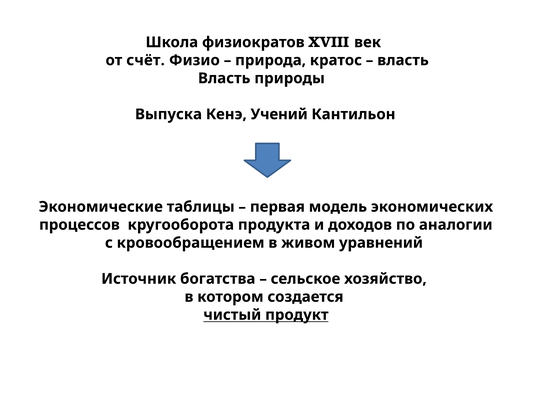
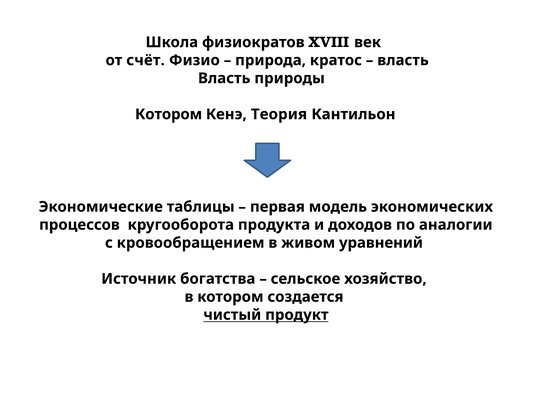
Выпуска at (169, 114): Выпуска -> Котором
Учений: Учений -> Теория
